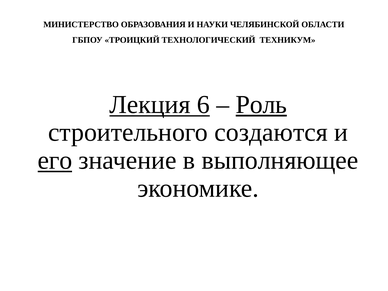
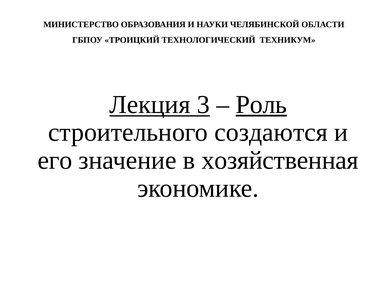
6: 6 -> 3
его underline: present -> none
выполняющее: выполняющее -> хозяйственная
